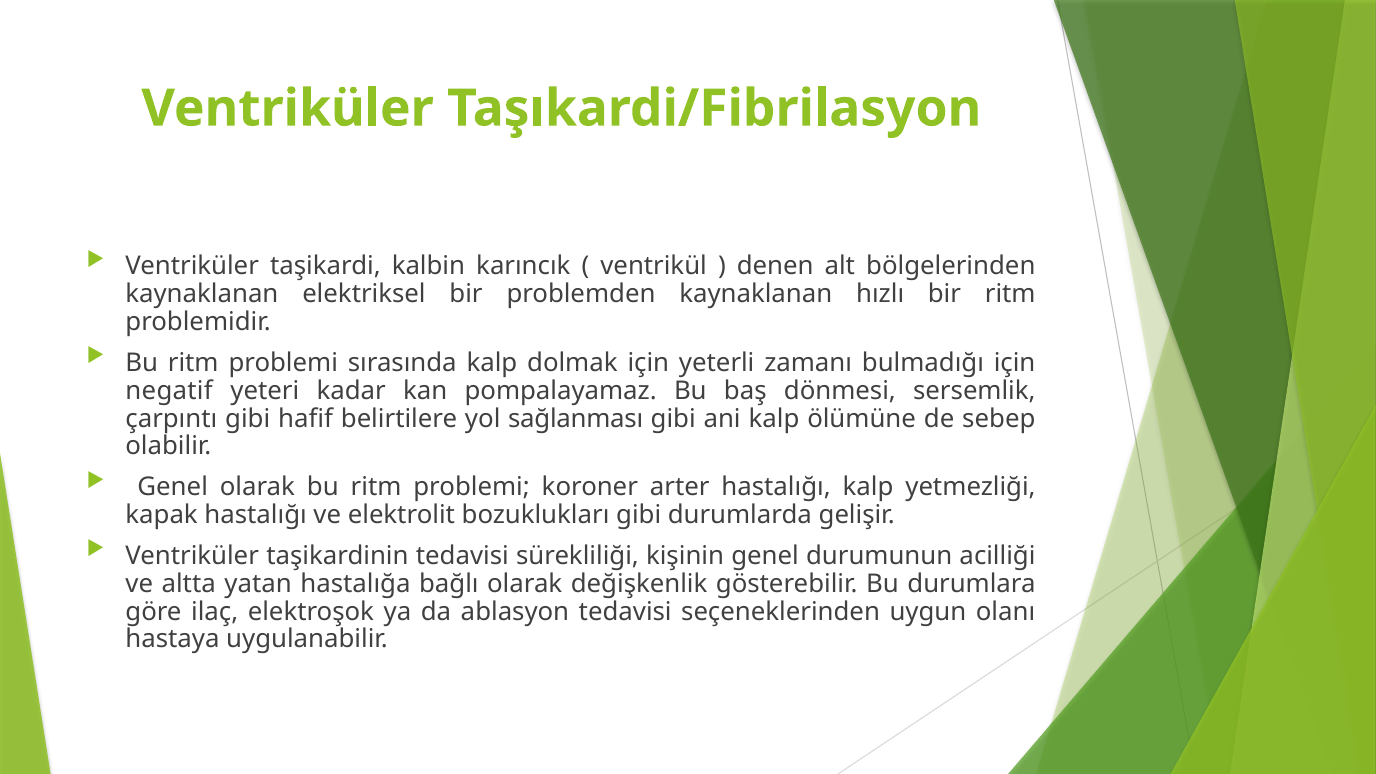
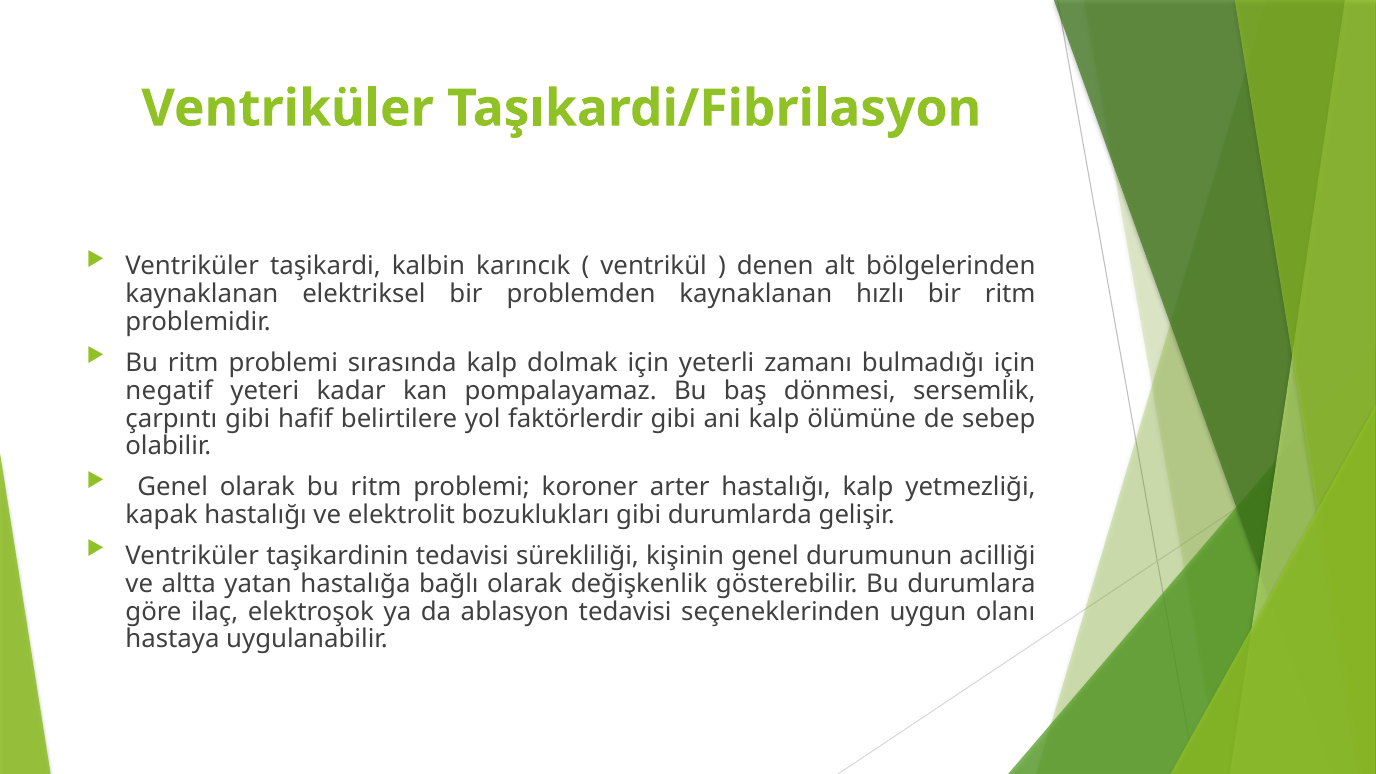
sağlanması: sağlanması -> faktörlerdir
